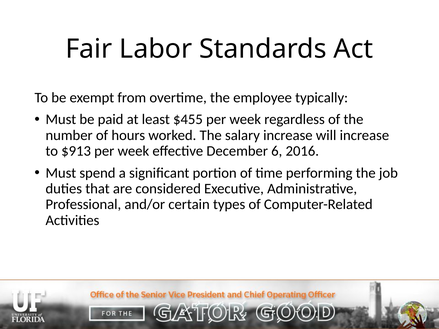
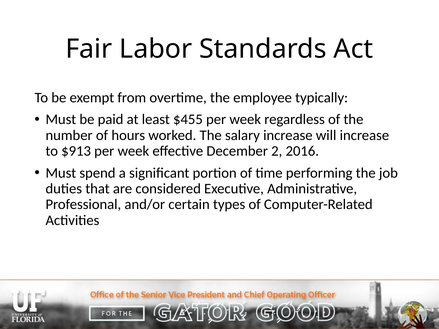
6: 6 -> 2
